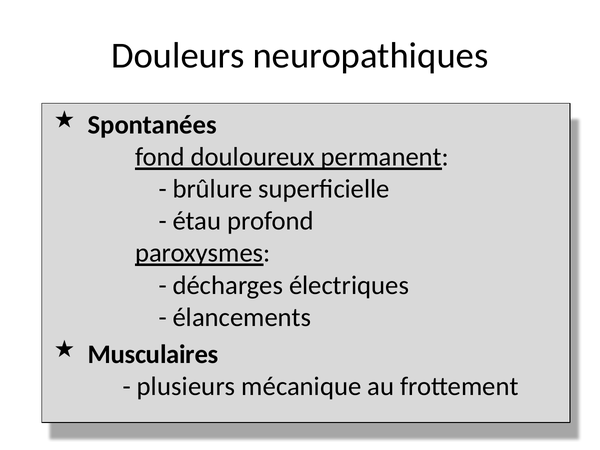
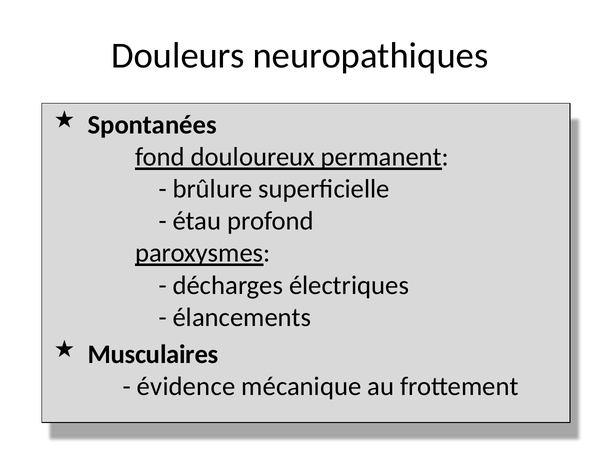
plusieurs: plusieurs -> évidence
